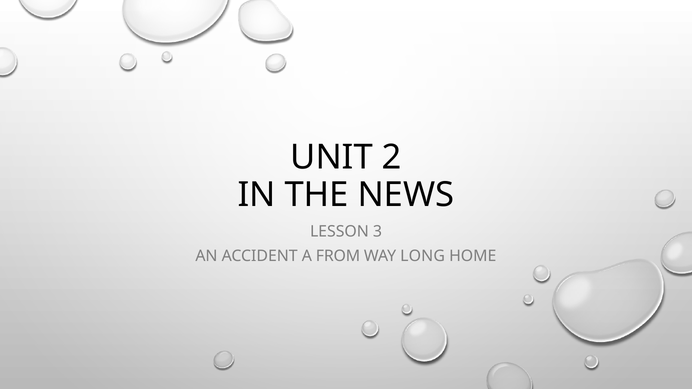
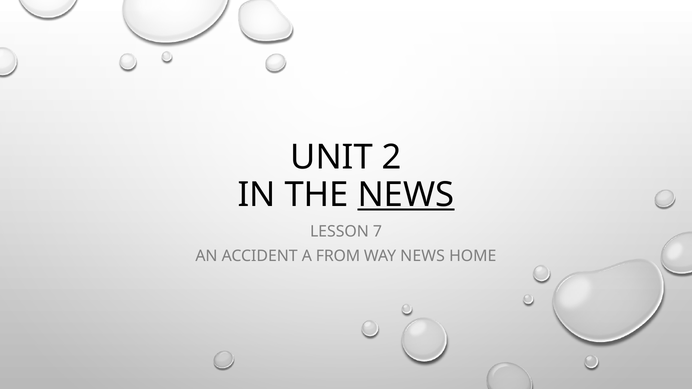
NEWS at (406, 195) underline: none -> present
3: 3 -> 7
WAY LONG: LONG -> NEWS
